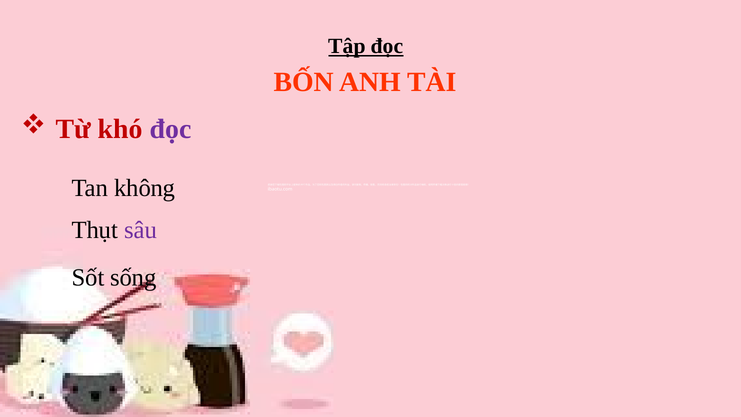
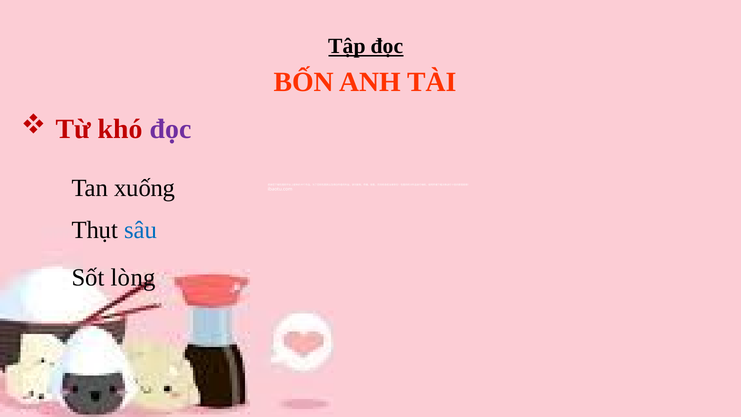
không: không -> xuống
sâu colour: purple -> blue
sống: sống -> lòng
